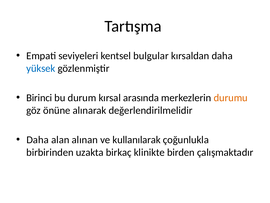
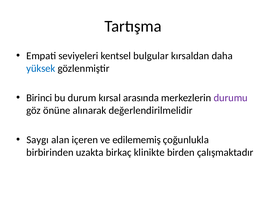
durumu colour: orange -> purple
Daha at (38, 139): Daha -> Saygı
alınan: alınan -> içeren
kullanılarak: kullanılarak -> edilememiş
